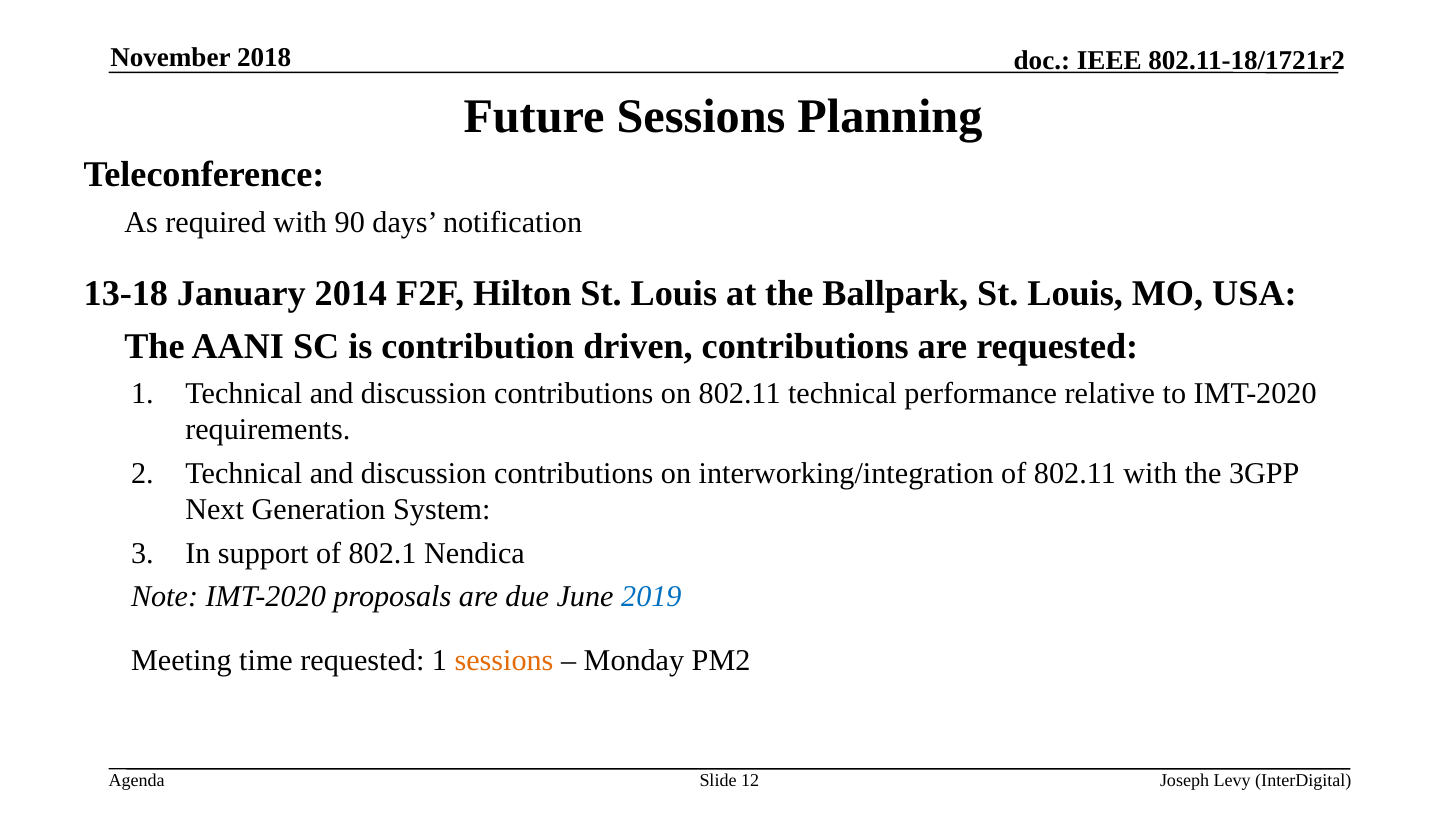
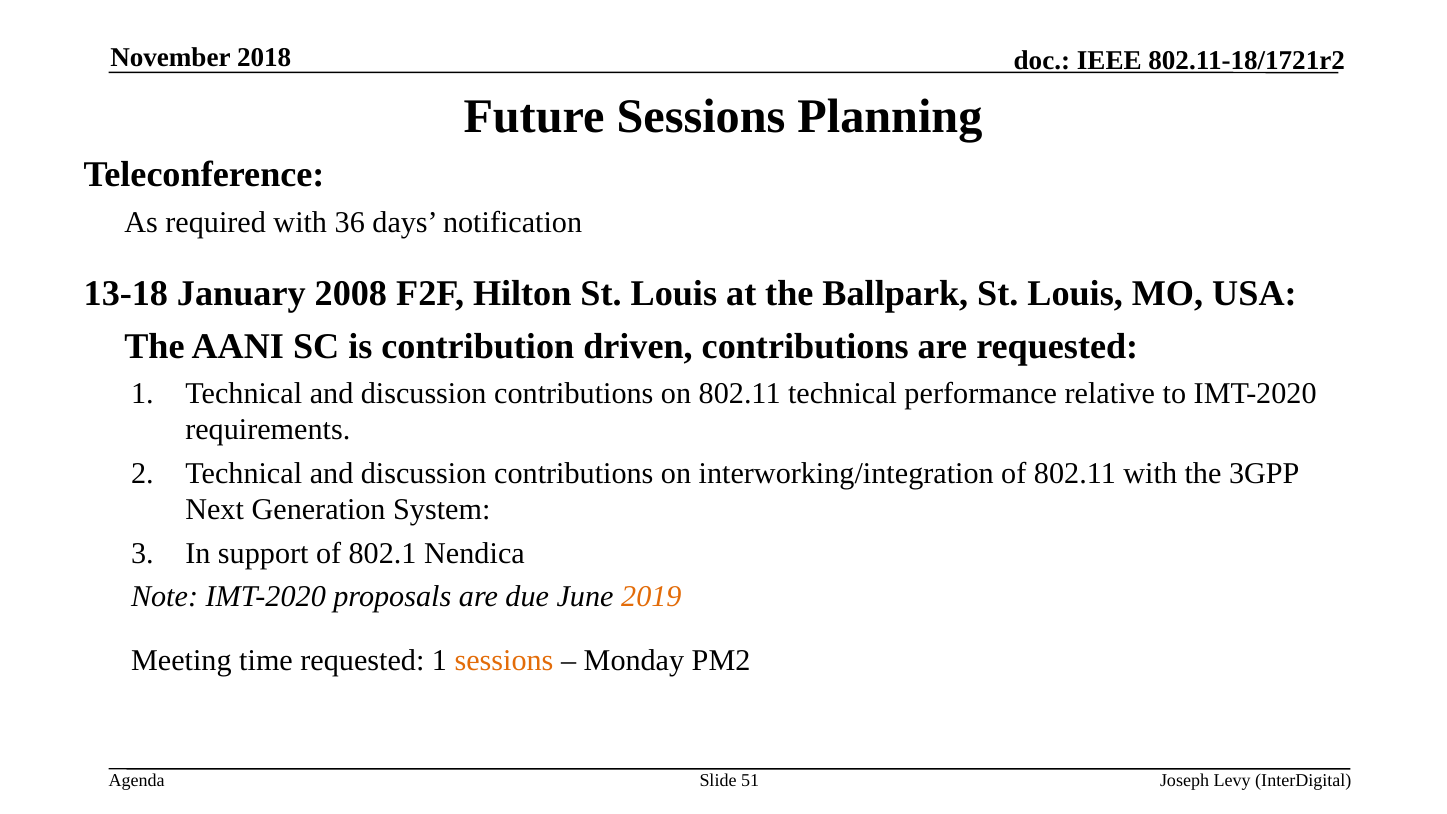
90: 90 -> 36
2014: 2014 -> 2008
2019 colour: blue -> orange
12: 12 -> 51
